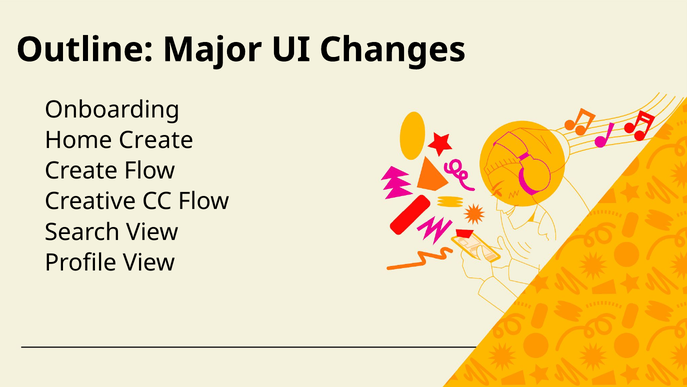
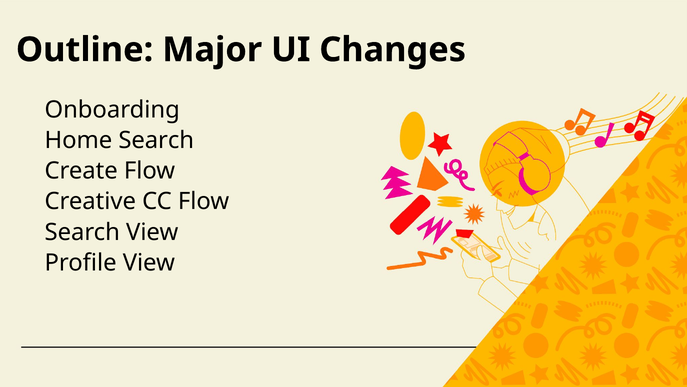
Home Create: Create -> Search
